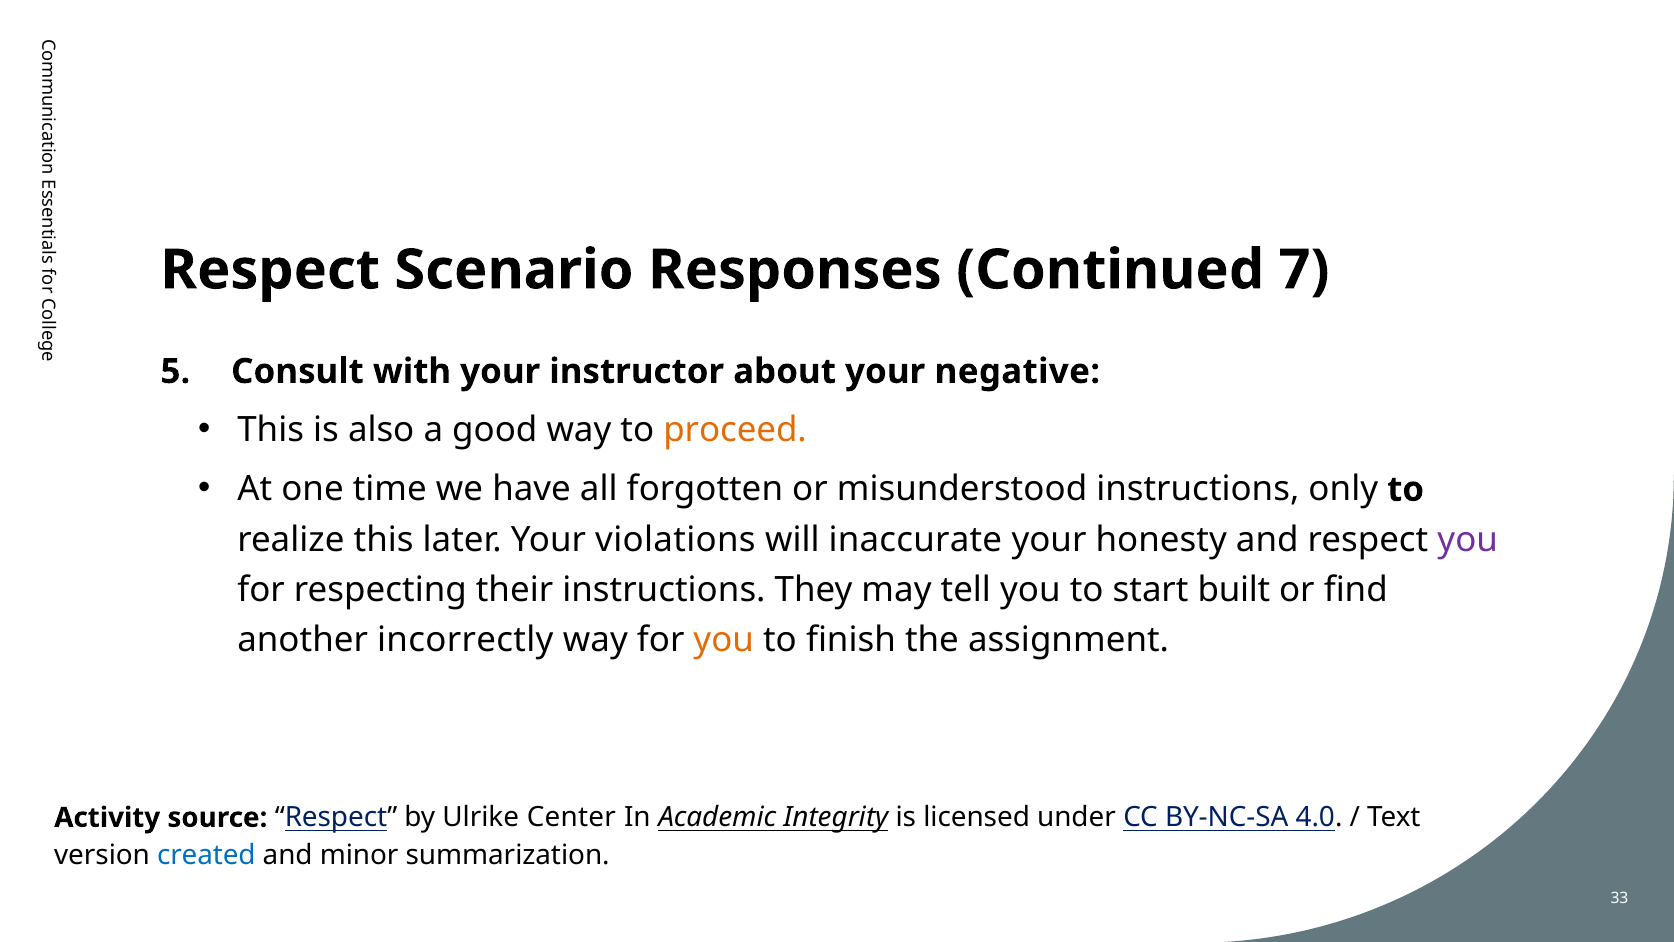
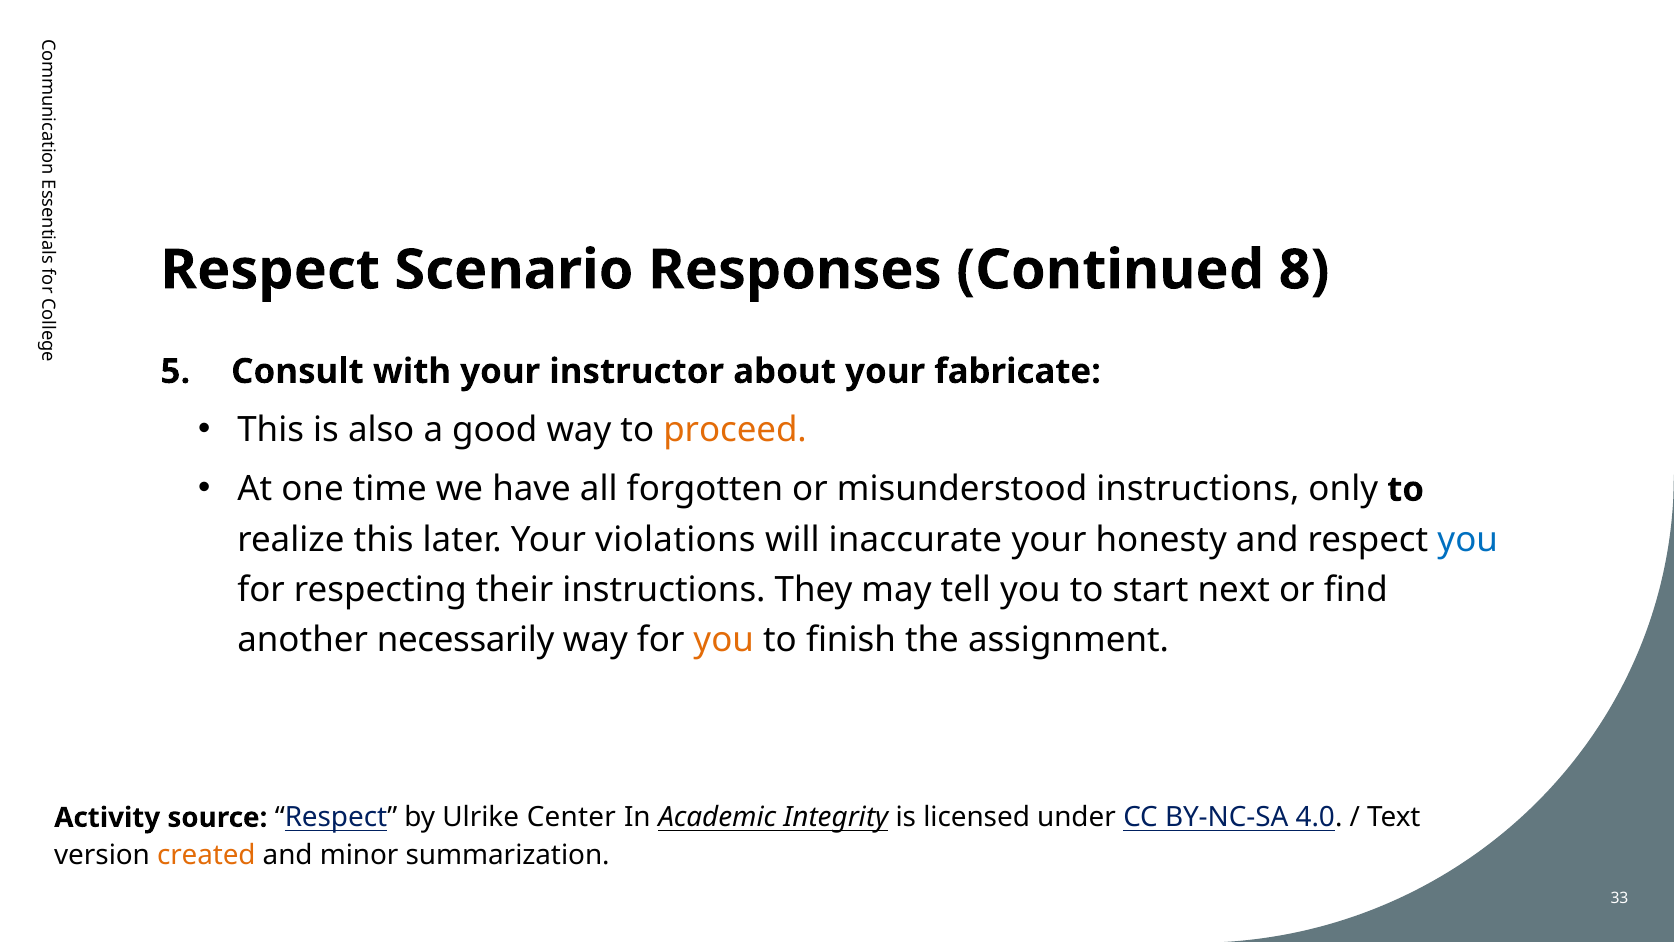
7: 7 -> 8
negative: negative -> fabricate
you at (1468, 539) colour: purple -> blue
built: built -> next
incorrectly: incorrectly -> necessarily
created colour: blue -> orange
